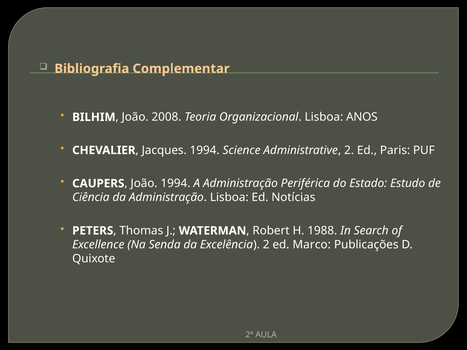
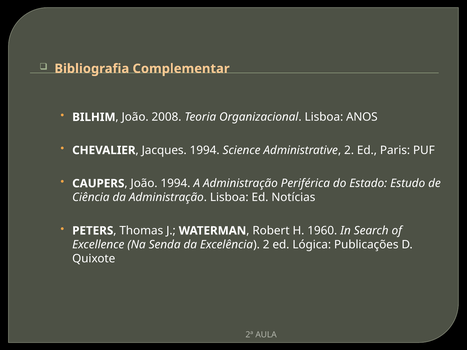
1988: 1988 -> 1960
Marco: Marco -> Lógica
